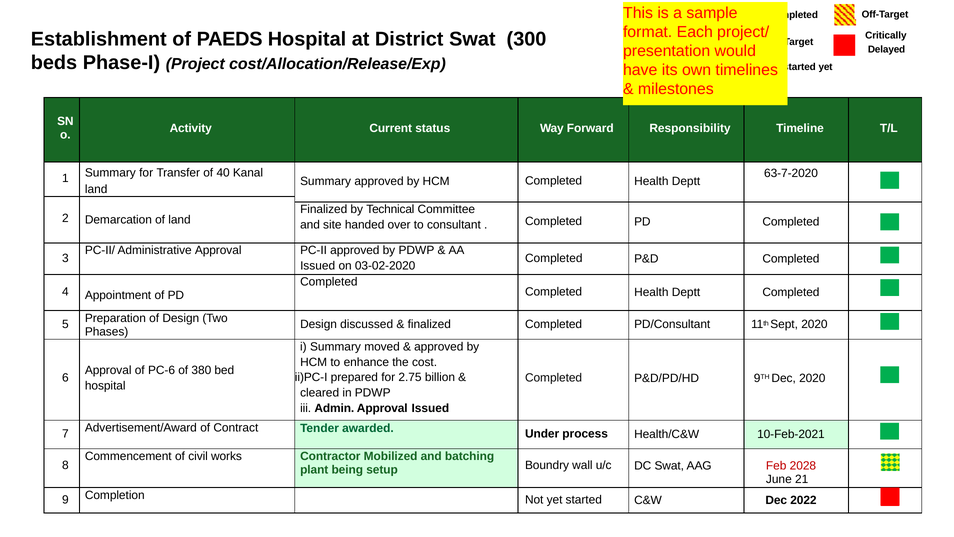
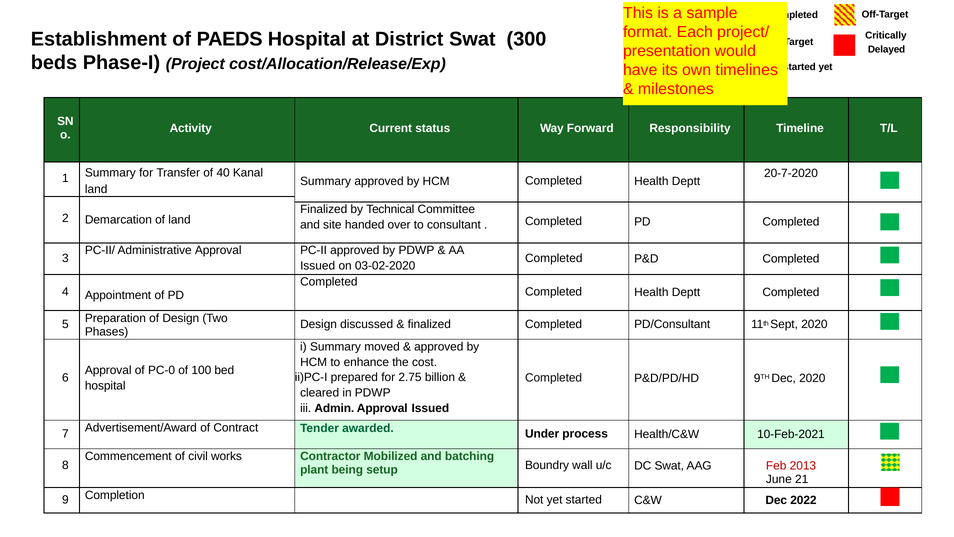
63-7-2020: 63-7-2020 -> 20-7-2020
PC-6: PC-6 -> PC-0
380: 380 -> 100
2028: 2028 -> 2013
